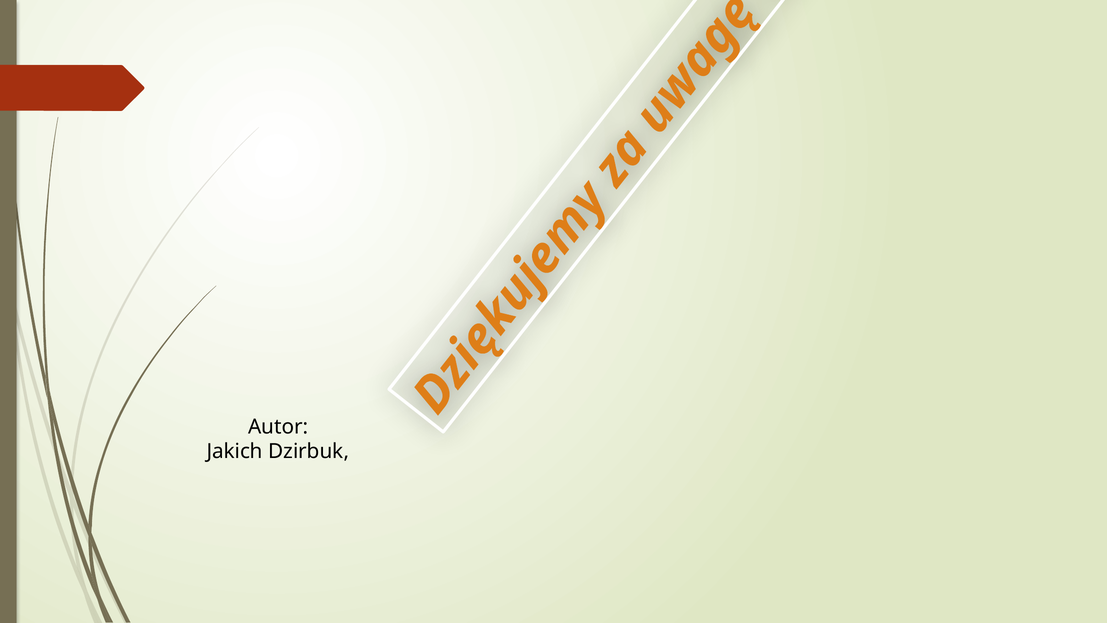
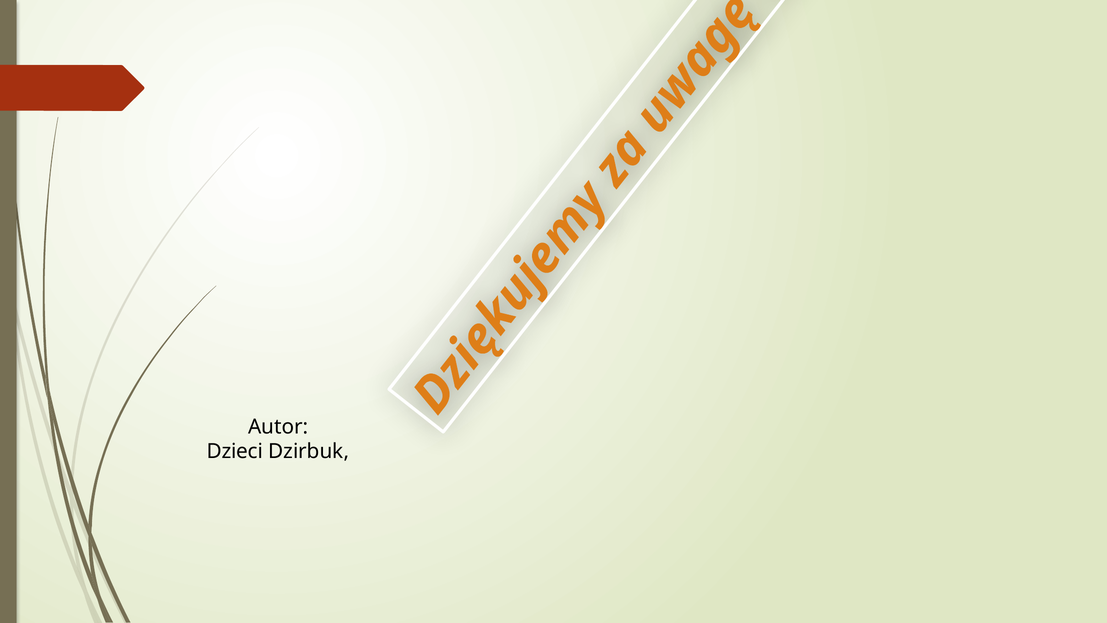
Jakich: Jakich -> Dzieci
